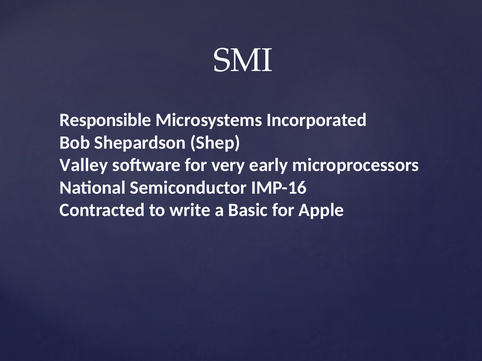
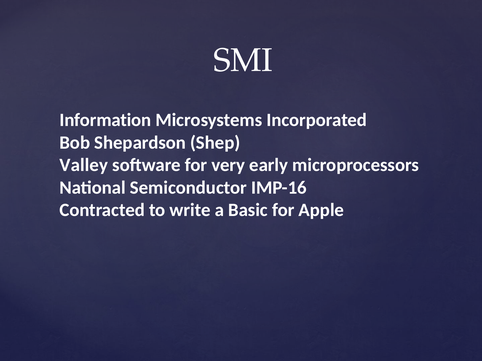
Responsible: Responsible -> Information
